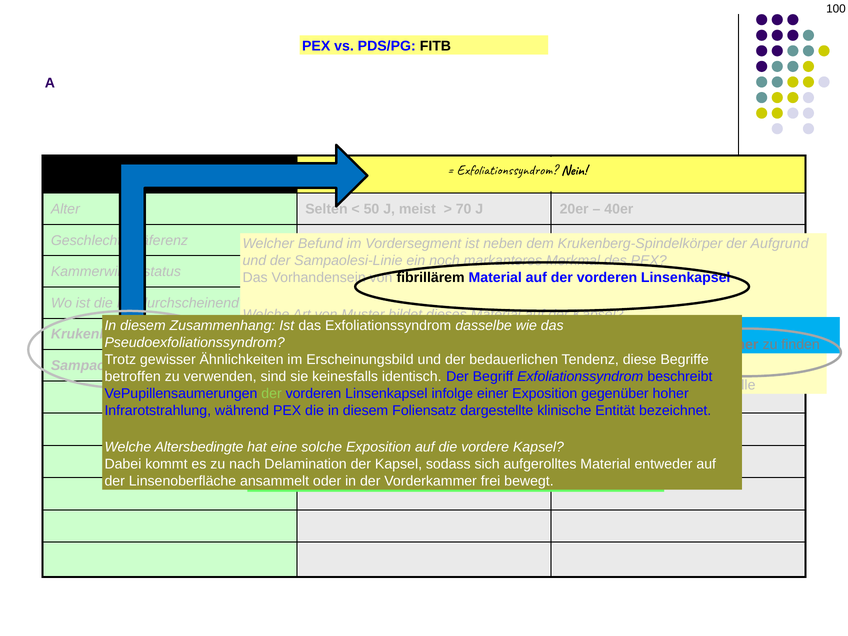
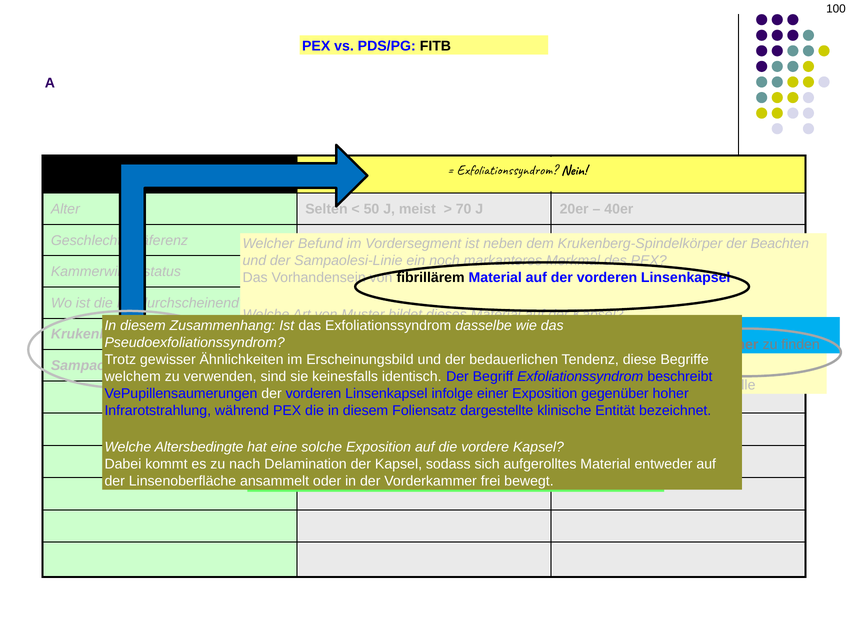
Aufgrund: Aufgrund -> Beachten
betroffen: betroffen -> welchem
der at (271, 393) colour: light green -> white
